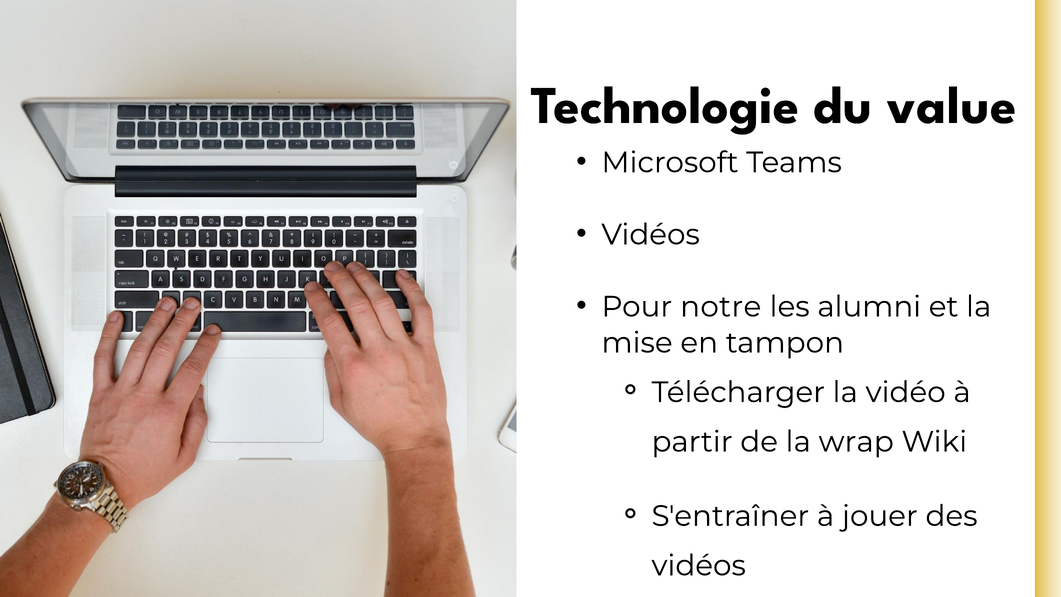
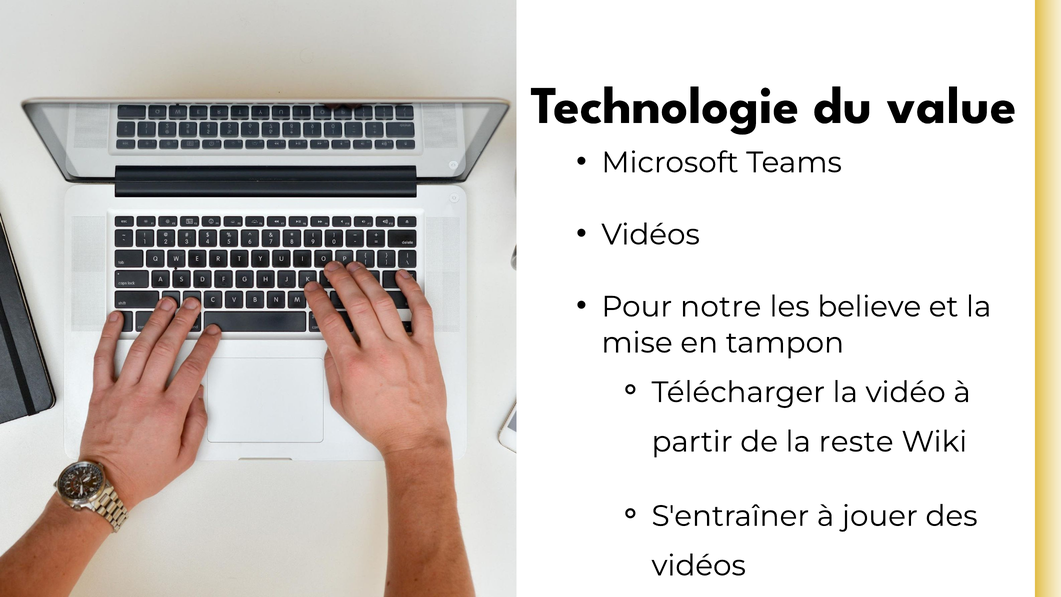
alumni: alumni -> believe
wrap: wrap -> reste
